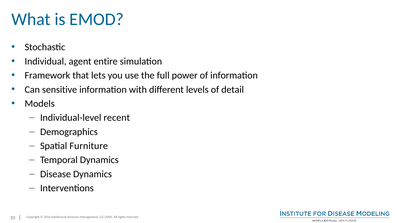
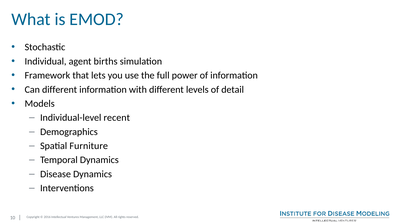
entire: entire -> births
Can sensitive: sensitive -> different
